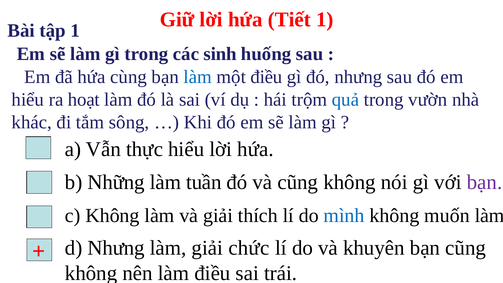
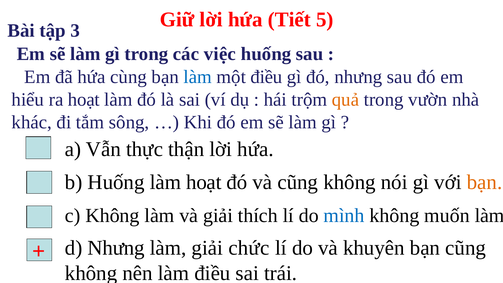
Tiết 1: 1 -> 5
tập 1: 1 -> 3
sinh: sinh -> việc
quả colour: blue -> orange
thực hiểu: hiểu -> thận
b Những: Những -> Huống
làm tuần: tuần -> hoạt
bạn at (485, 182) colour: purple -> orange
